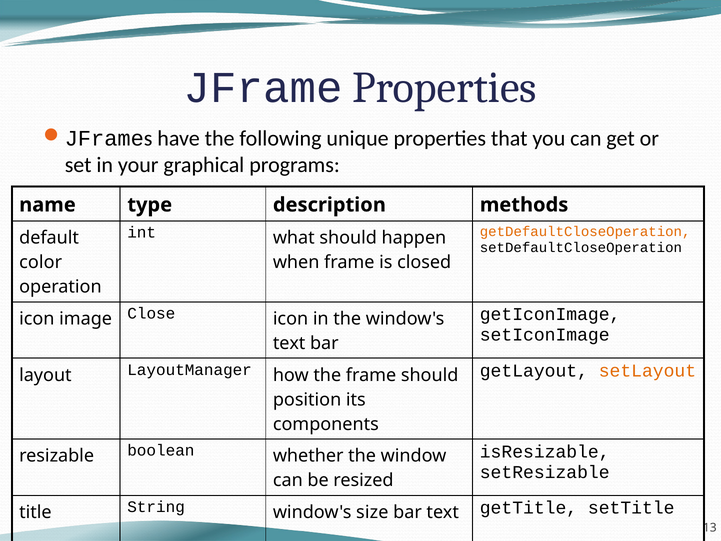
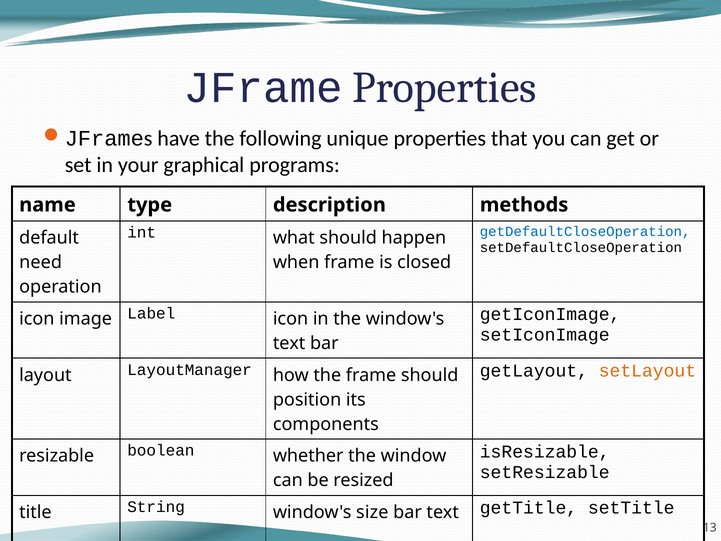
getDefaultCloseOperation colour: orange -> blue
color: color -> need
Close: Close -> Label
